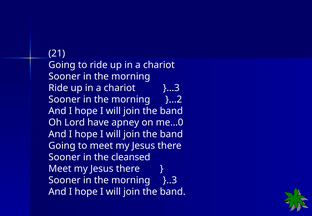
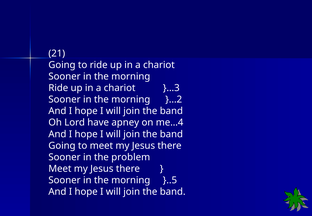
me…0: me…0 -> me…4
cleansed: cleansed -> problem
}..3: }..3 -> }..5
